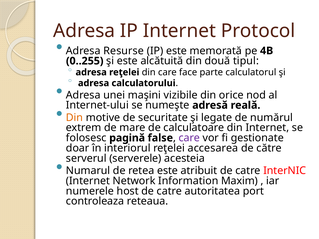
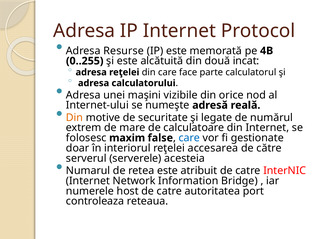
tipul: tipul -> incat
pagină: pagină -> maxim
care at (189, 138) colour: purple -> blue
Maxim: Maxim -> Bridge
